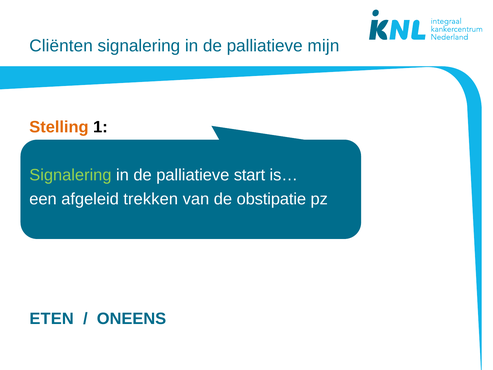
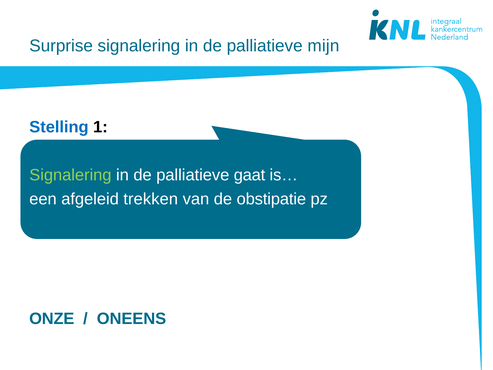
Cliënten: Cliënten -> Surprise
Stelling colour: orange -> blue
start: start -> gaat
ETEN: ETEN -> ONZE
